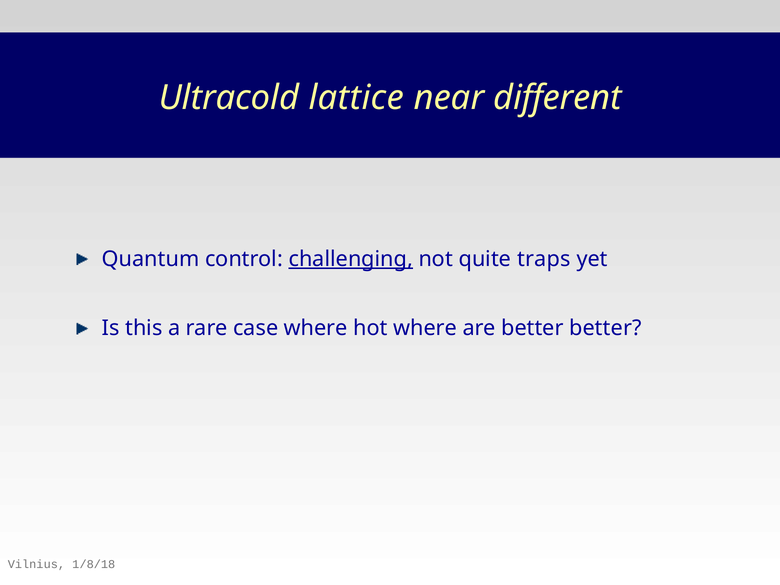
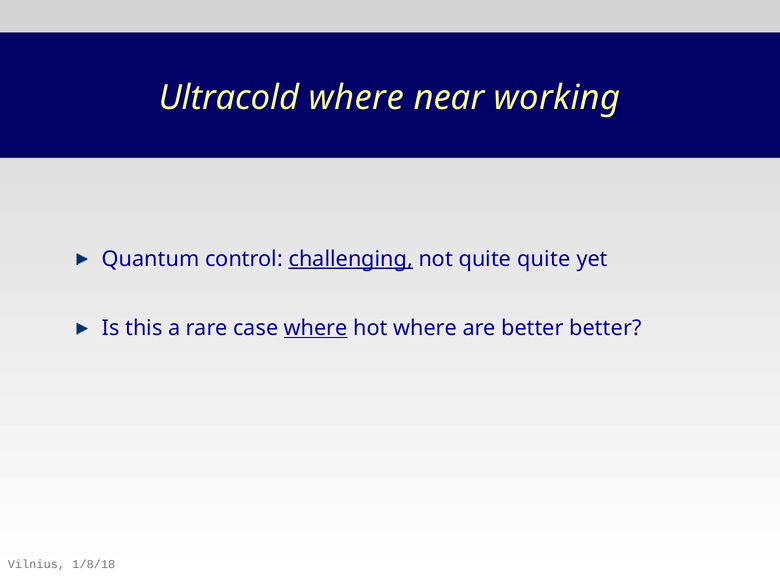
Ultracold lattice: lattice -> where
different: different -> working
quite traps: traps -> quite
where at (316, 328) underline: none -> present
